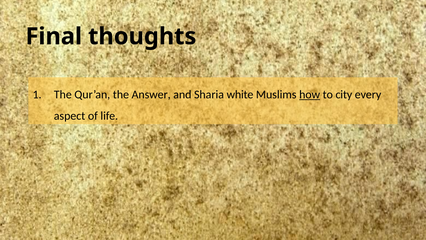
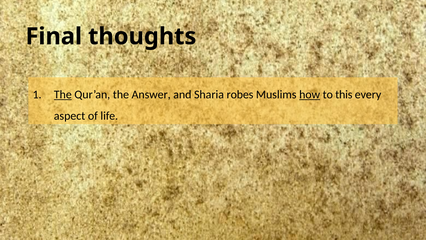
The at (63, 94) underline: none -> present
white: white -> robes
city: city -> this
